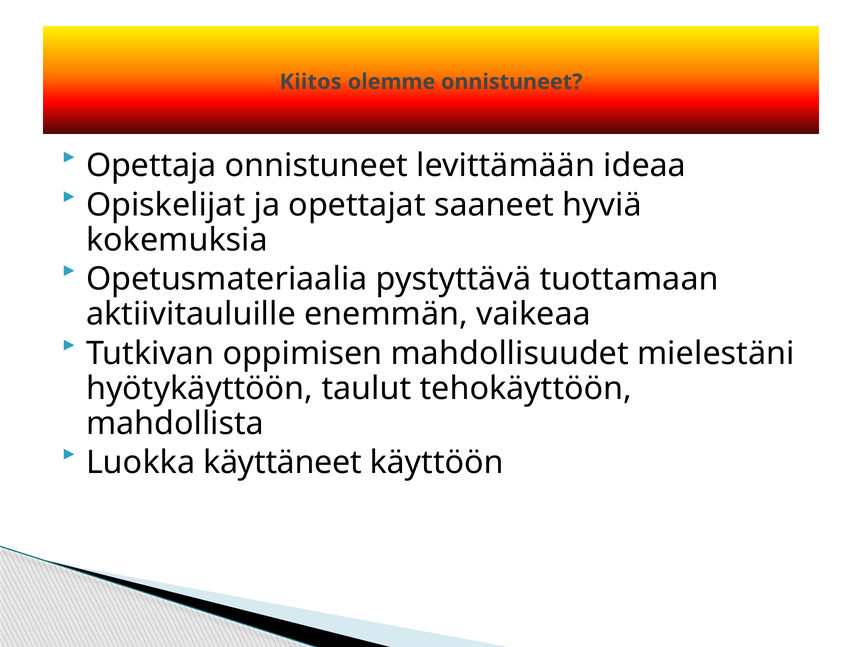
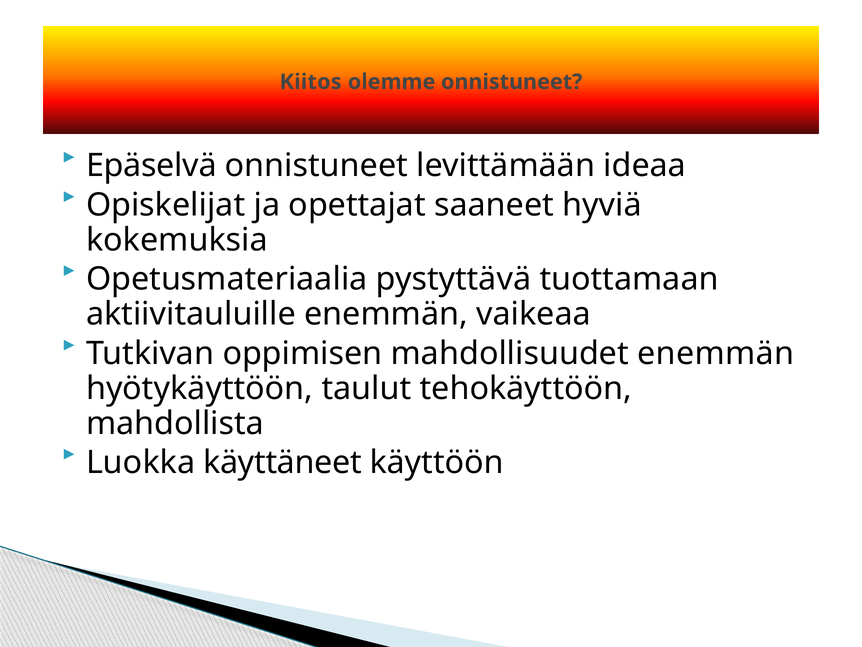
Opettaja: Opettaja -> Epäselvä
mahdollisuudet mielestäni: mielestäni -> enemmän
